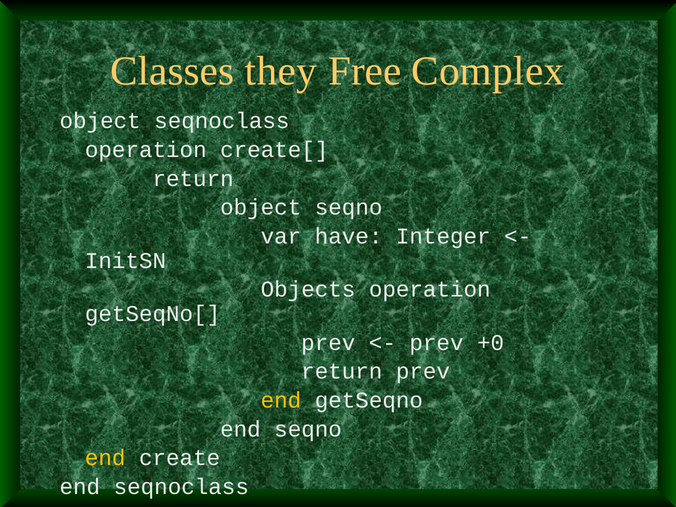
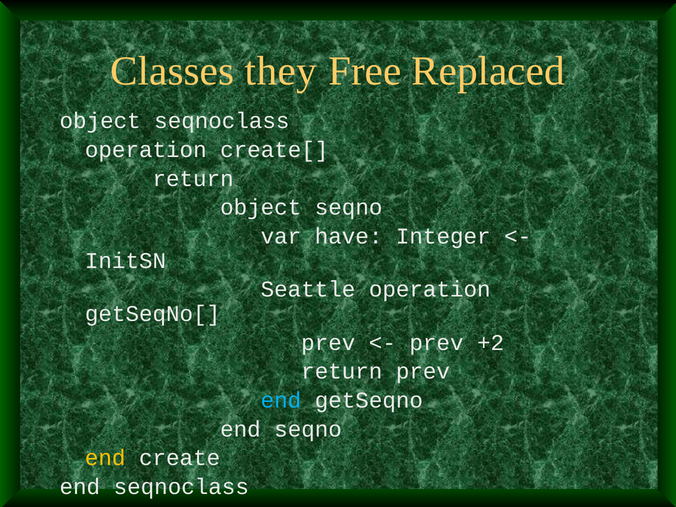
Complex: Complex -> Replaced
Objects: Objects -> Seattle
+0: +0 -> +2
end at (281, 400) colour: yellow -> light blue
